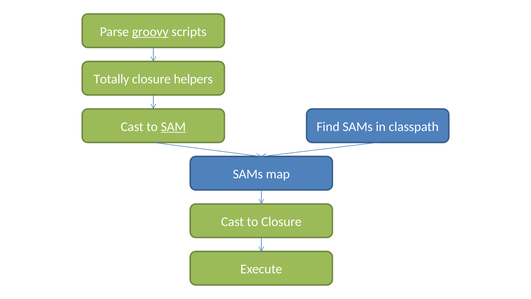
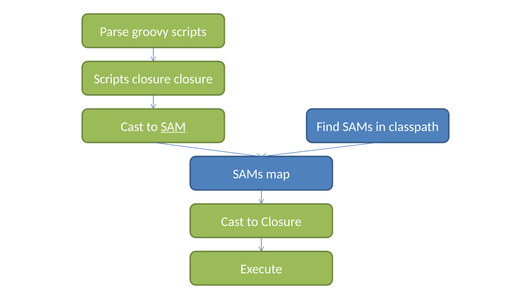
groovy underline: present -> none
Totally at (111, 79): Totally -> Scripts
closure helpers: helpers -> closure
